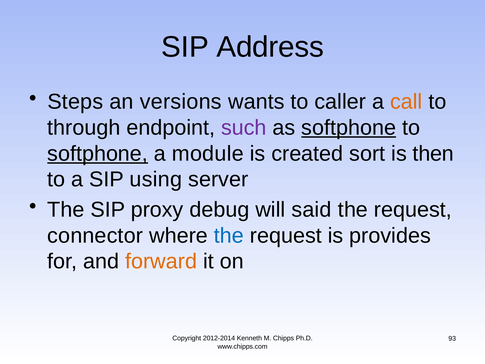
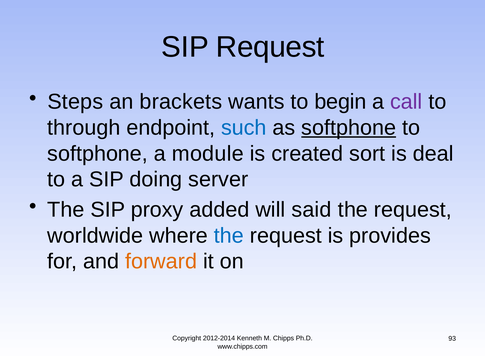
SIP Address: Address -> Request
versions: versions -> brackets
caller: caller -> begin
call colour: orange -> purple
such colour: purple -> blue
softphone at (98, 153) underline: present -> none
then: then -> deal
using: using -> doing
debug: debug -> added
connector: connector -> worldwide
